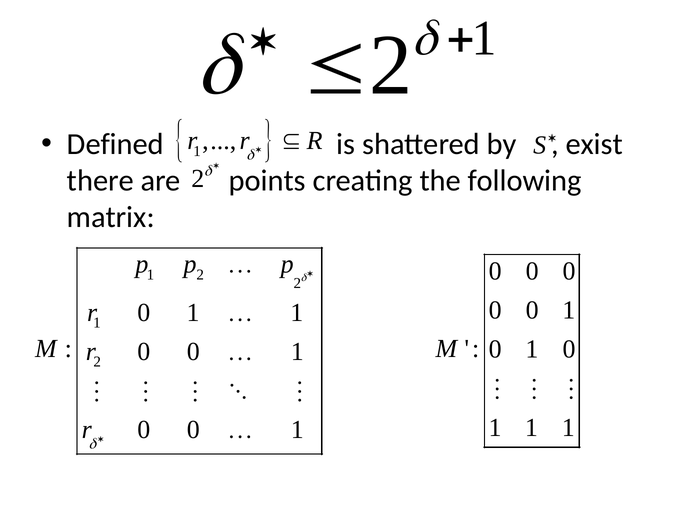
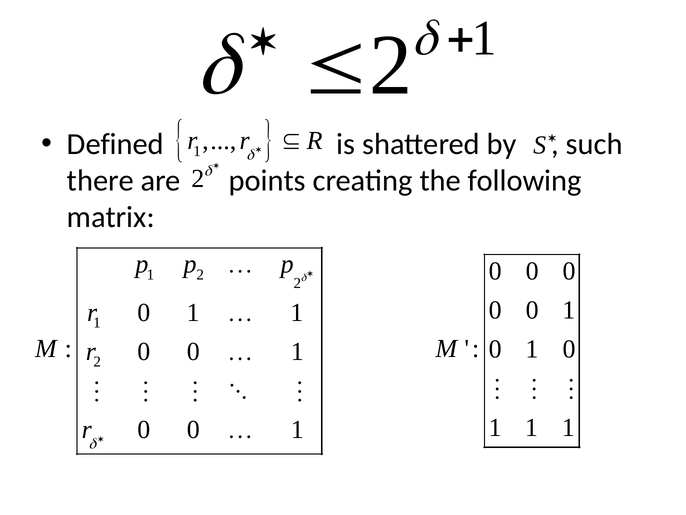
exist: exist -> such
